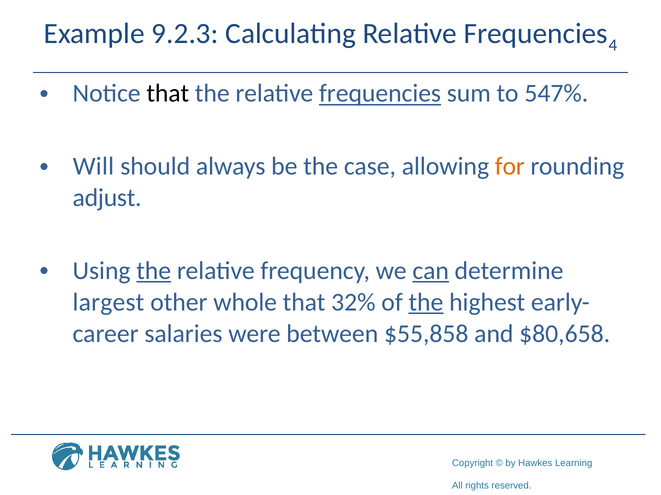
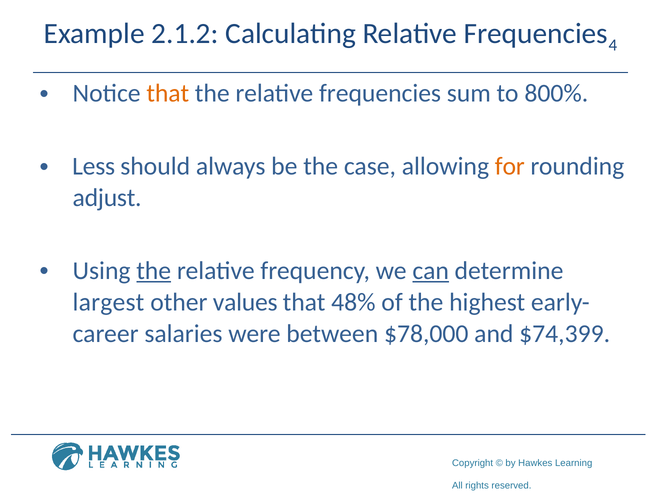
9.2.3: 9.2.3 -> 2.1.2
that at (168, 94) colour: black -> orange
frequencies at (380, 94) underline: present -> none
547%: 547% -> 800%
Will: Will -> Less
whole: whole -> values
32%: 32% -> 48%
the at (426, 303) underline: present -> none
$55,858: $55,858 -> $78,000
$80,658: $80,658 -> $74,399
